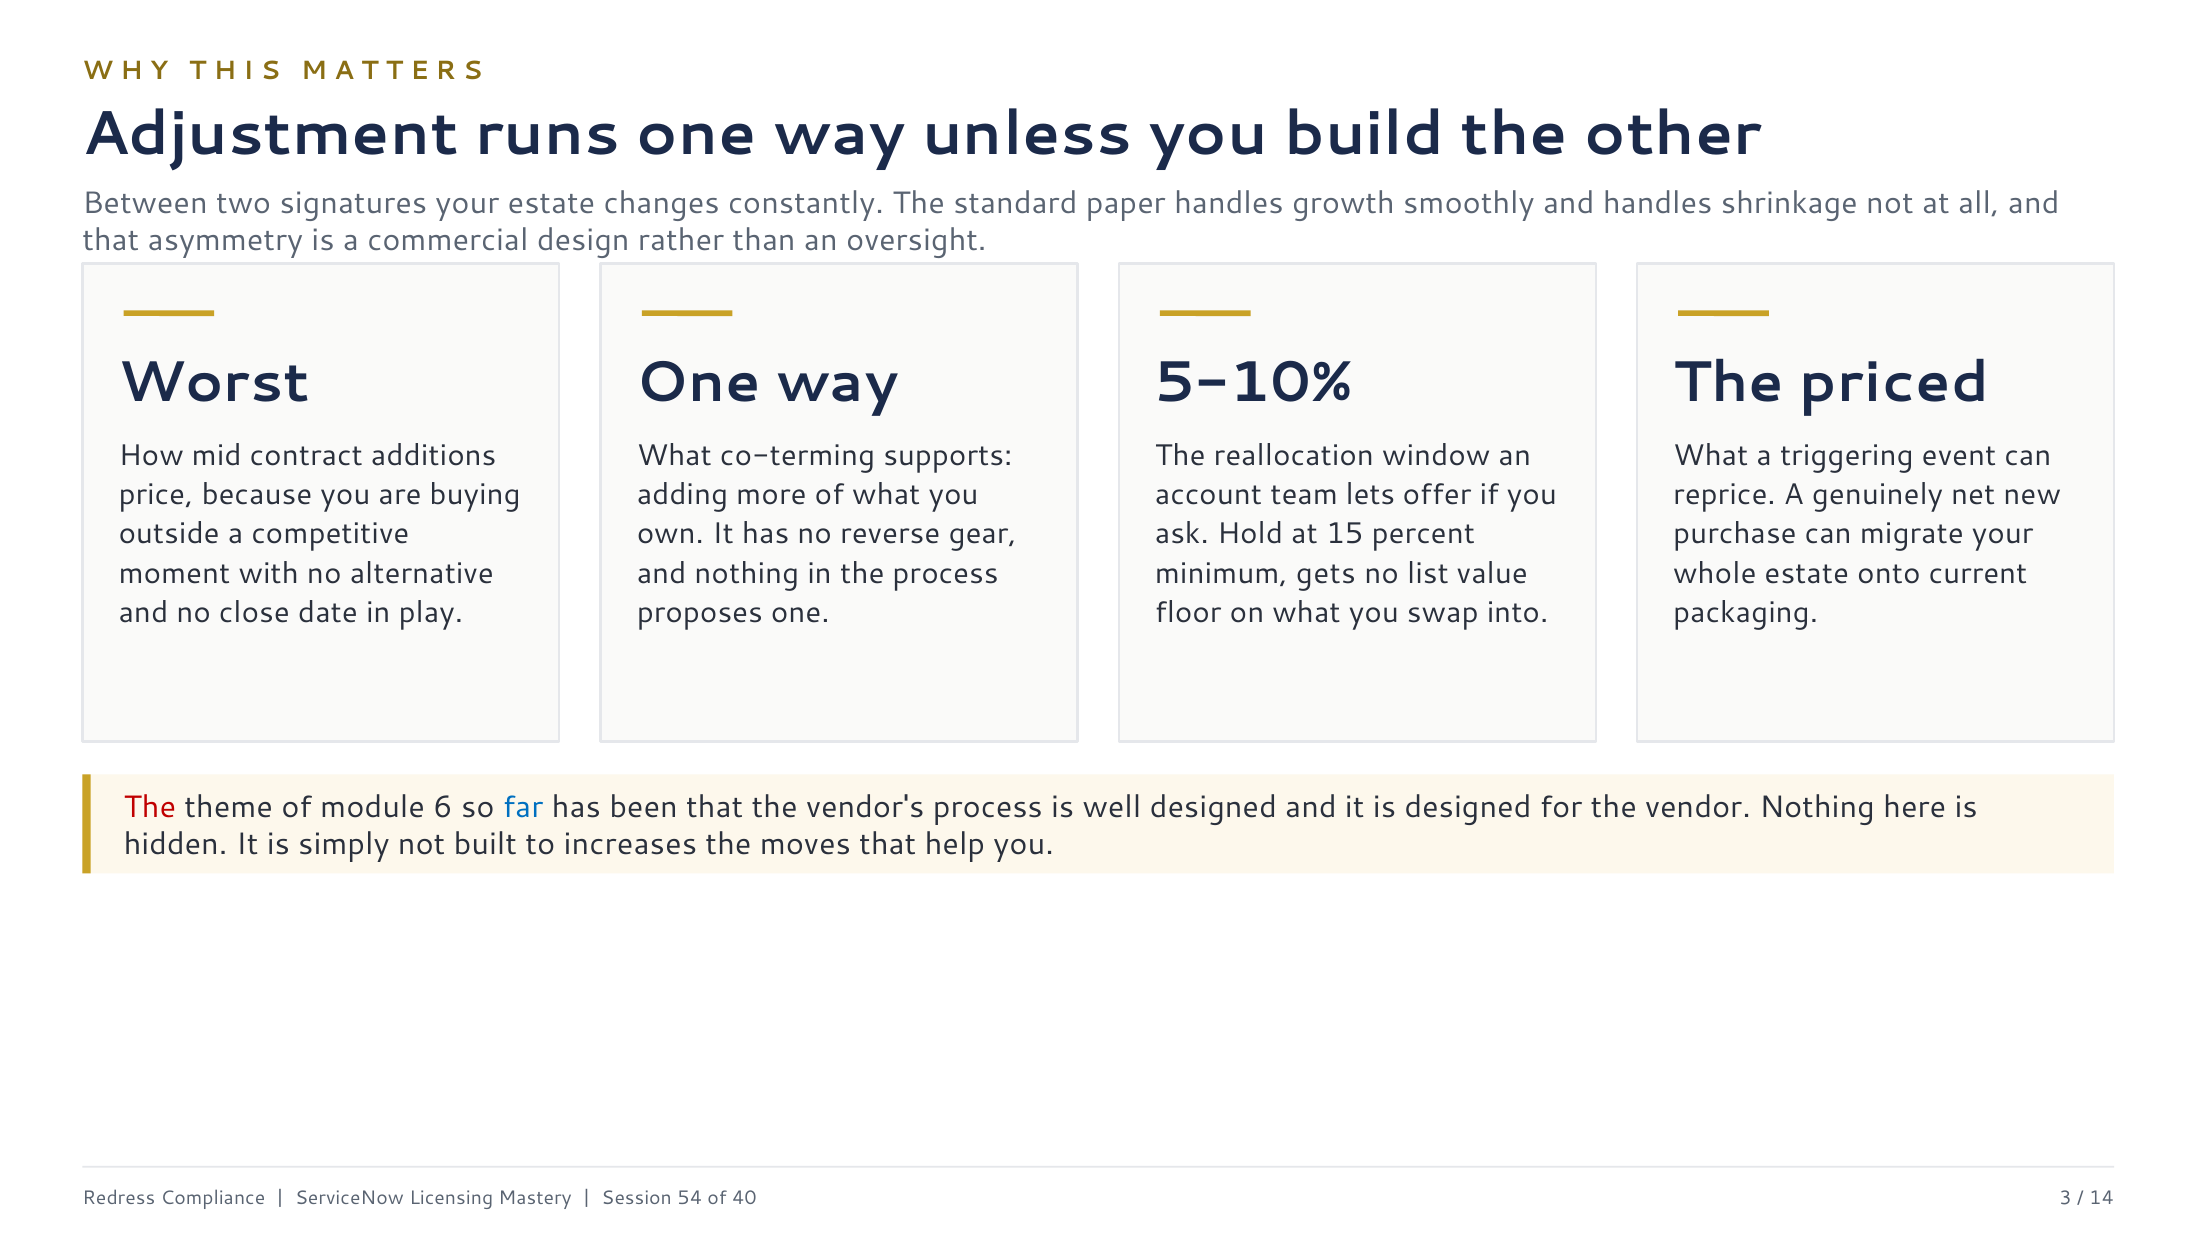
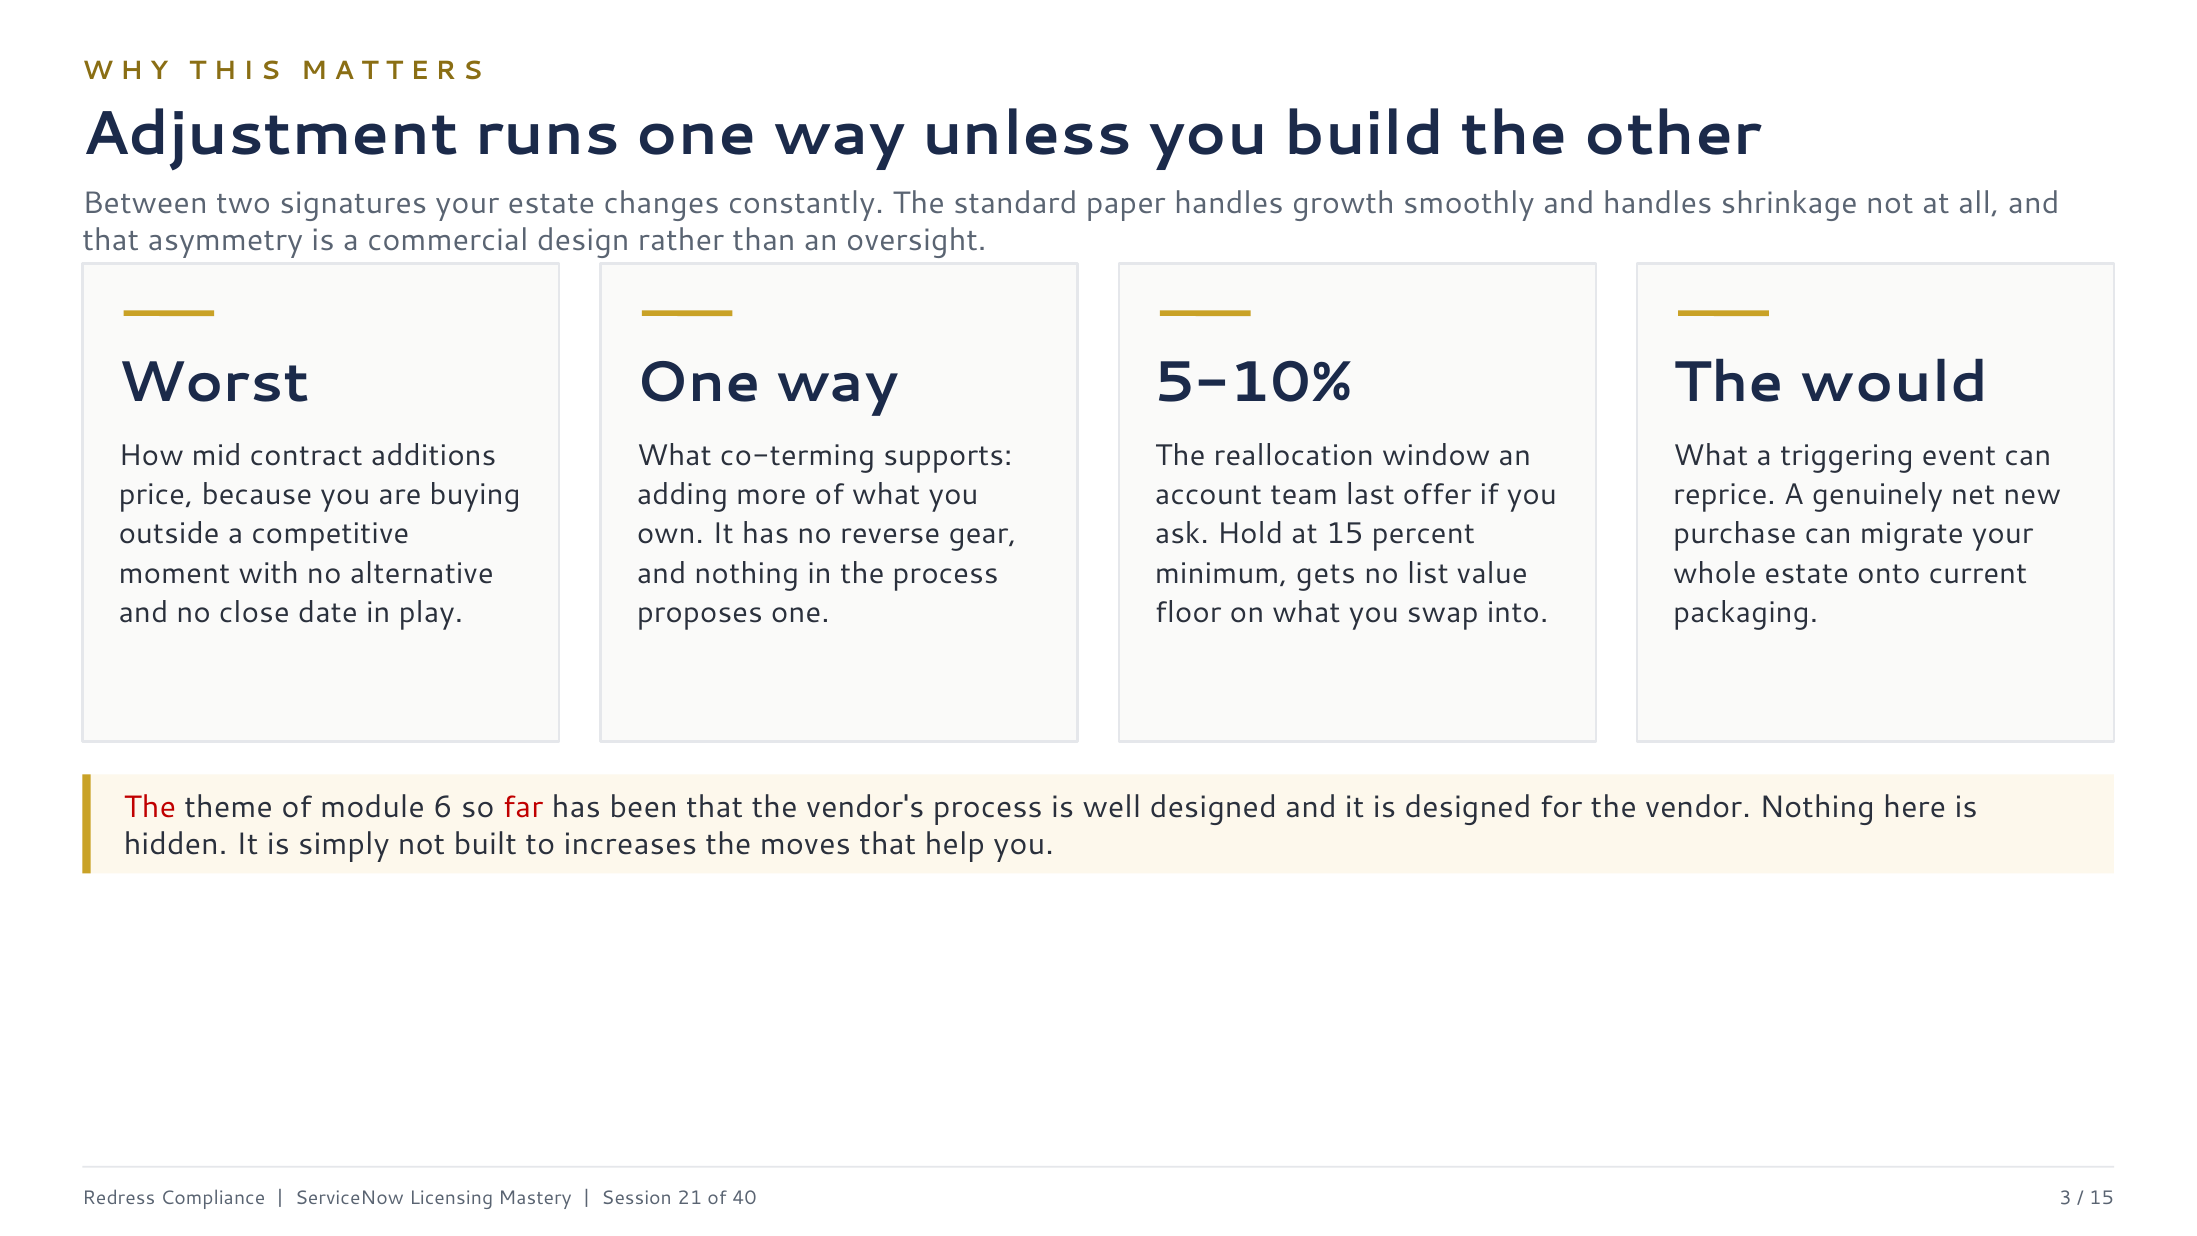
priced: priced -> would
lets: lets -> last
far colour: blue -> red
54: 54 -> 21
14 at (2102, 1198): 14 -> 15
